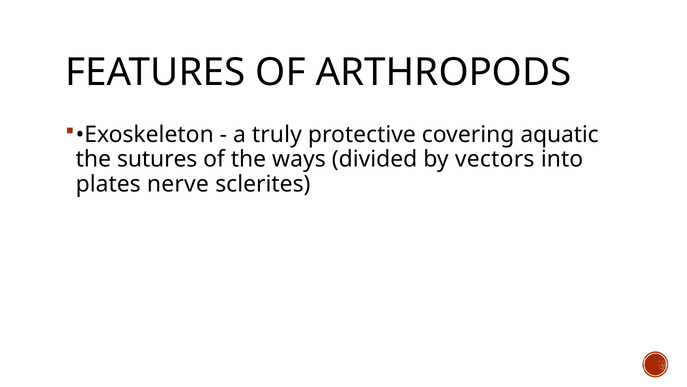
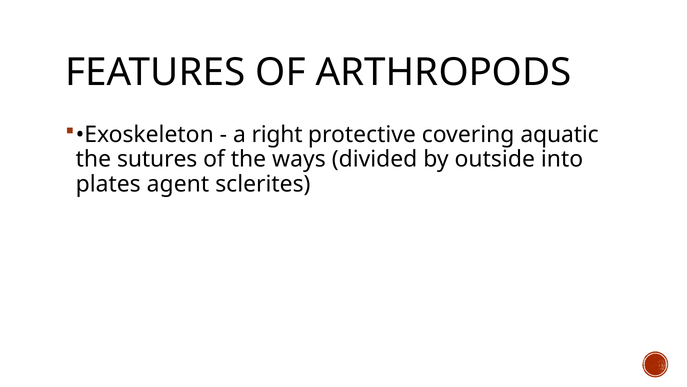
truly: truly -> right
vectors: vectors -> outside
nerve: nerve -> agent
